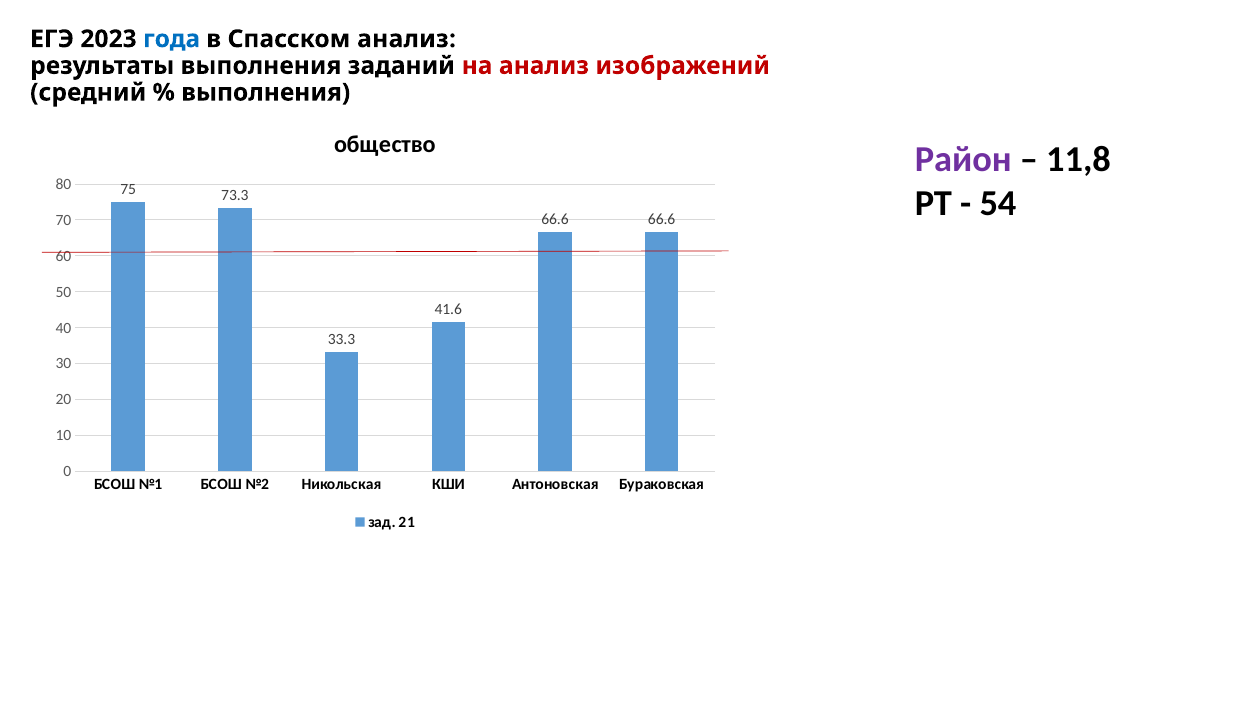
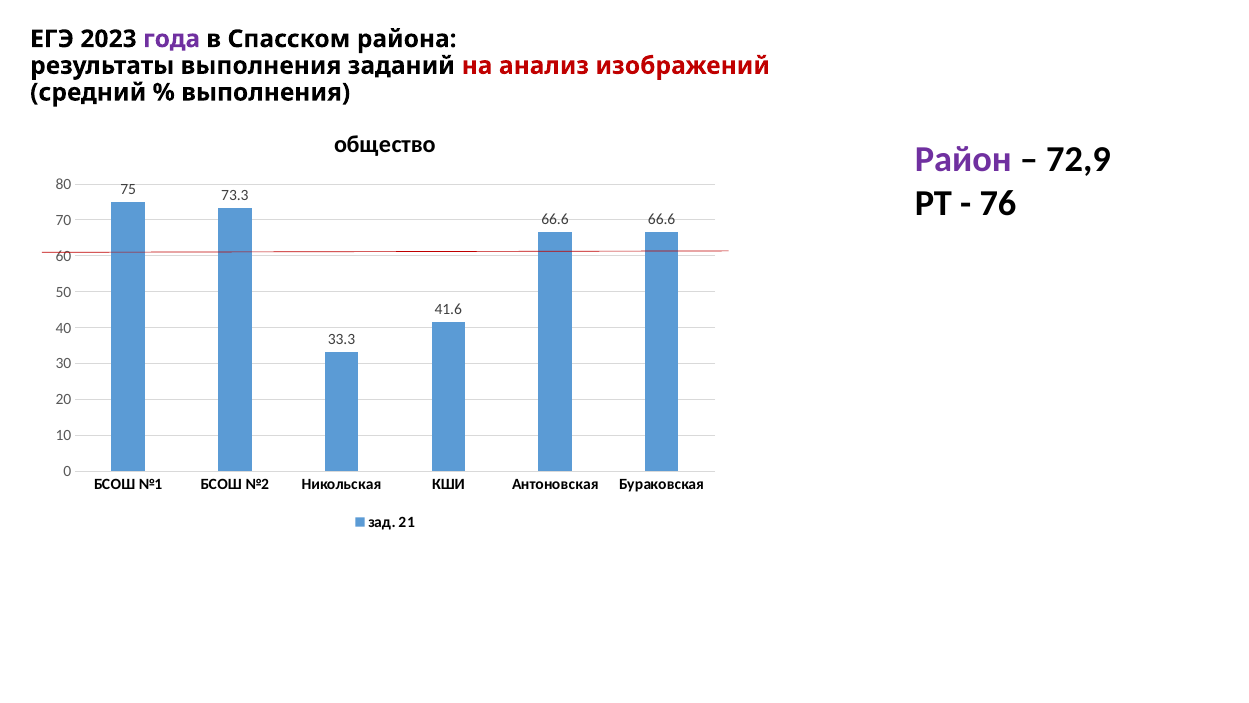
года colour: blue -> purple
Спасском анализ: анализ -> района
11,8: 11,8 -> 72,9
54: 54 -> 76
